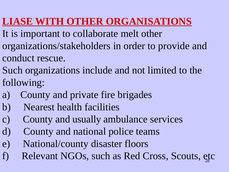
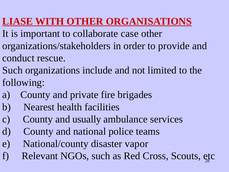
melt: melt -> case
floors: floors -> vapor
